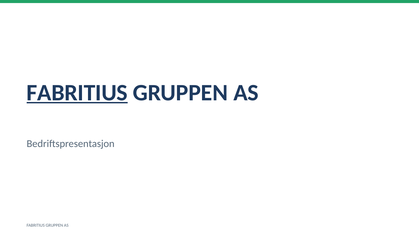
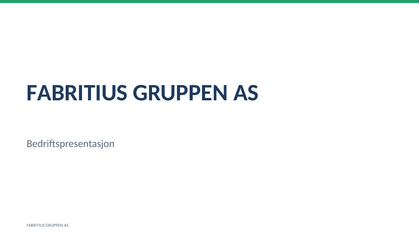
FABRITIUS at (77, 93) underline: present -> none
